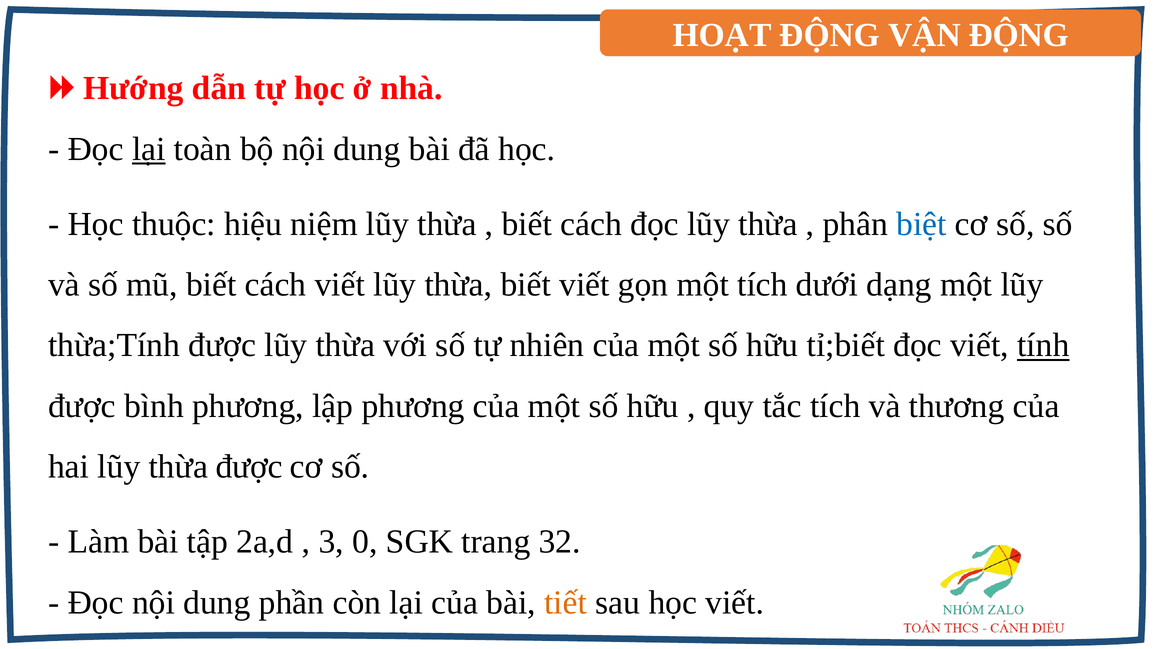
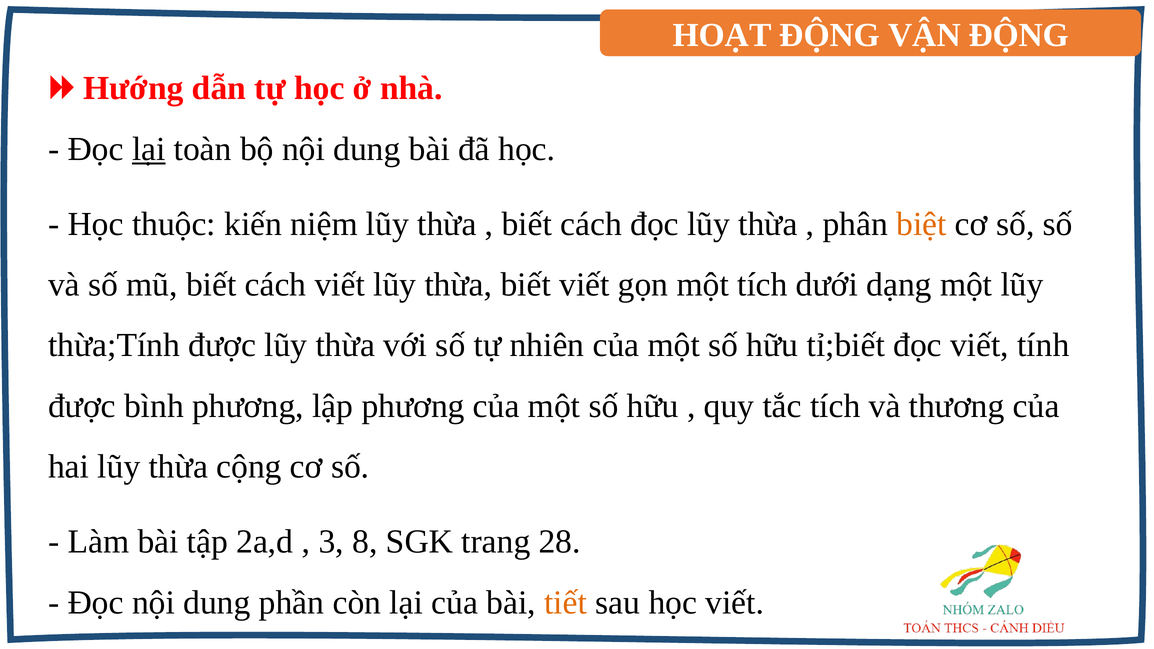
hiệu: hiệu -> kiến
biệt colour: blue -> orange
tính underline: present -> none
thừa được: được -> cộng
0: 0 -> 8
32: 32 -> 28
